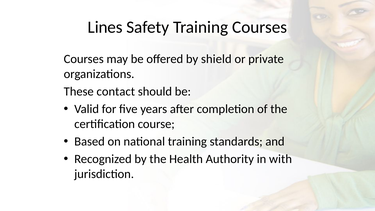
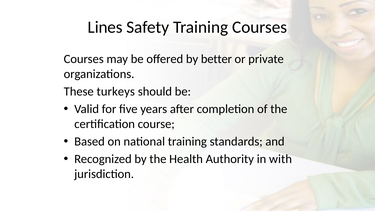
shield: shield -> better
contact: contact -> turkeys
